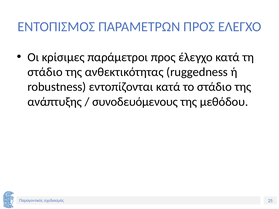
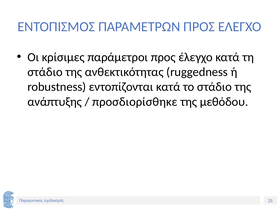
συνοδευόμενους: συνοδευόμενους -> προσδιορίσθηκε
